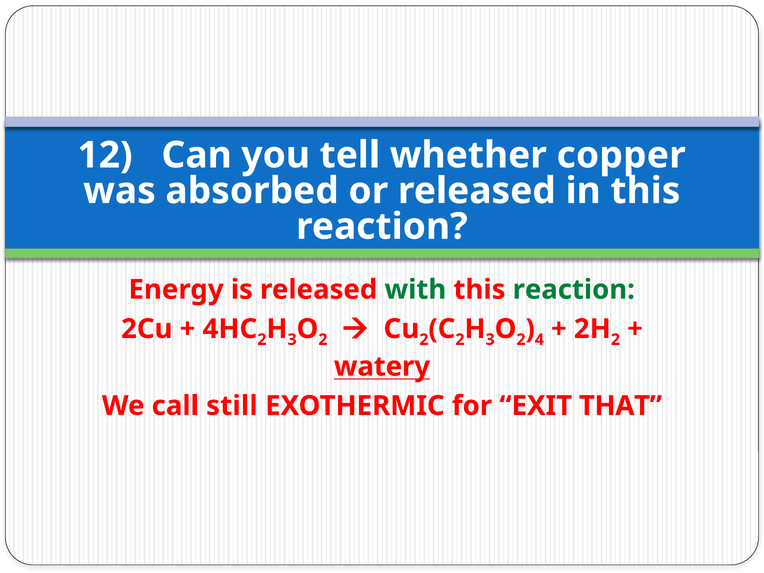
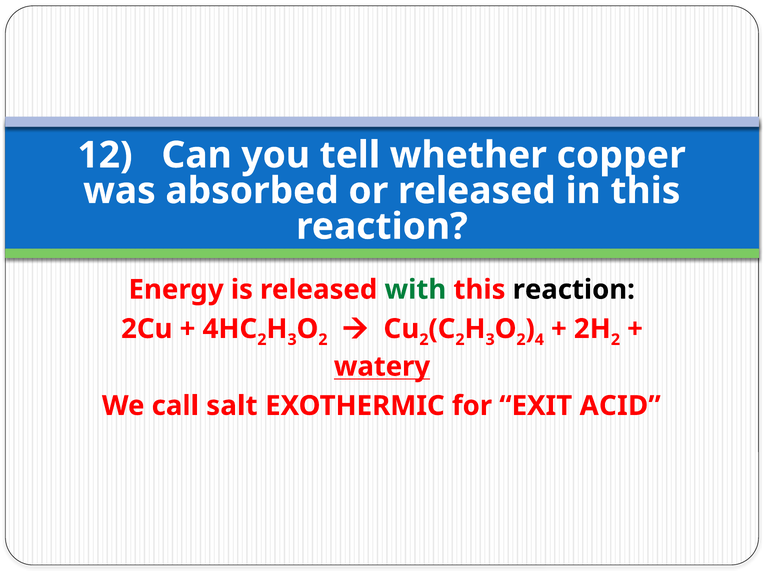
reaction at (574, 290) colour: green -> black
still: still -> salt
THAT: THAT -> ACID
